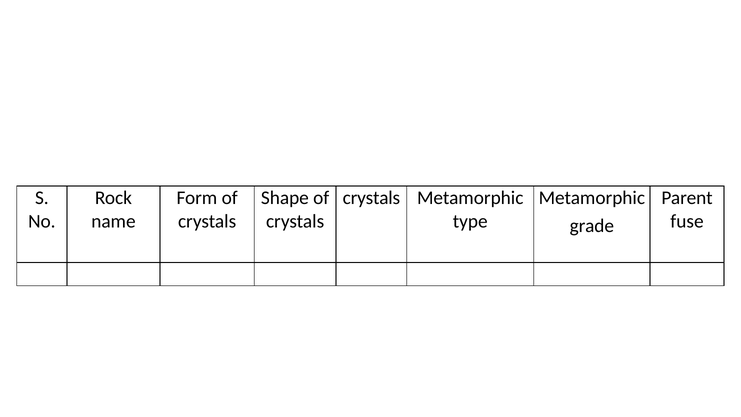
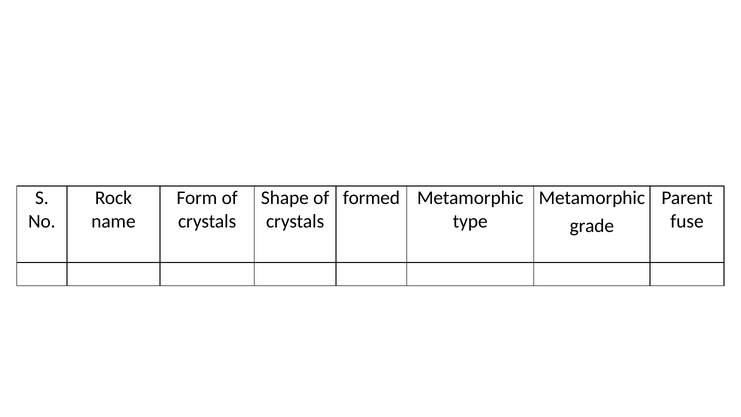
crystals at (371, 198): crystals -> formed
